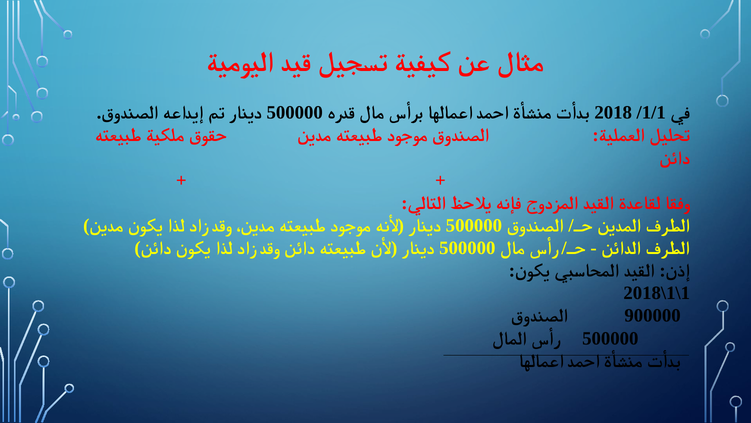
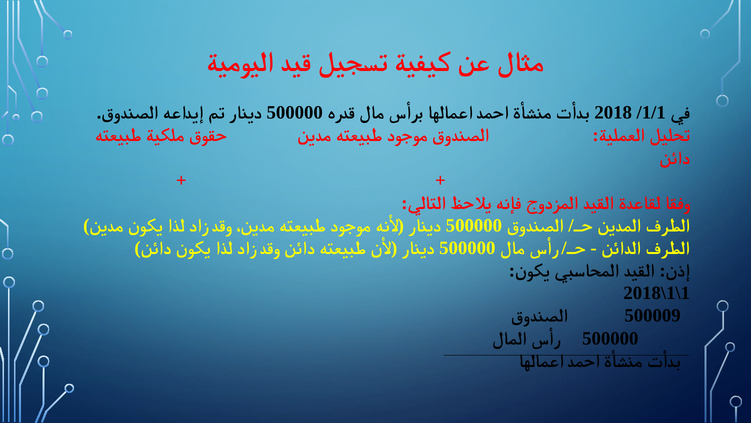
900000: 900000 -> 500009
